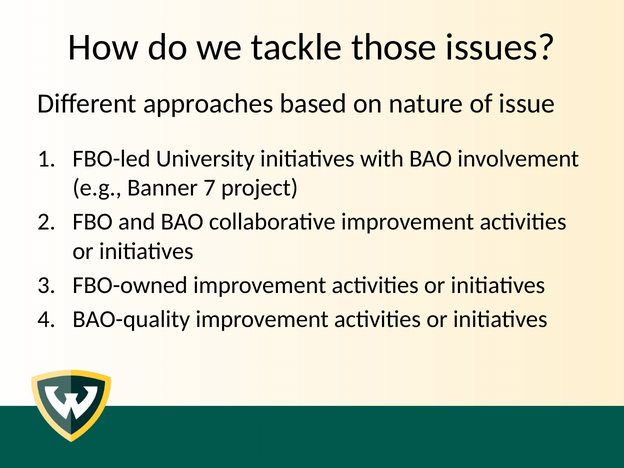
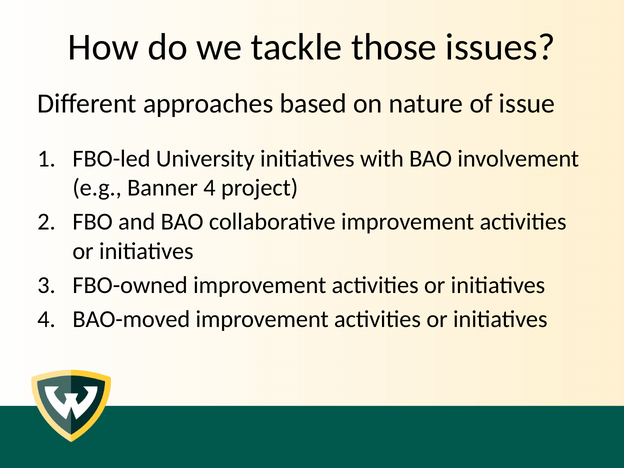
Banner 7: 7 -> 4
BAO-quality: BAO-quality -> BAO-moved
